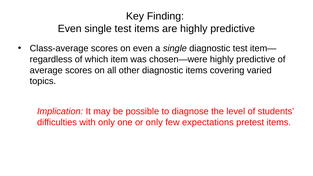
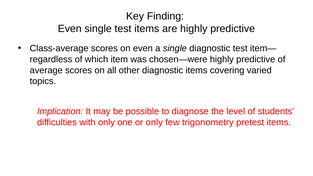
expectations: expectations -> trigonometry
